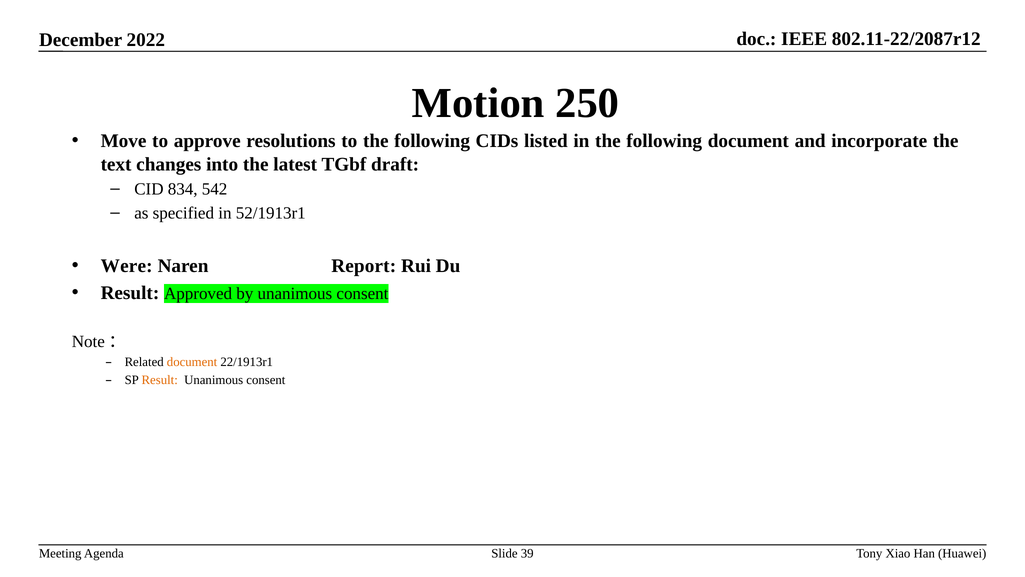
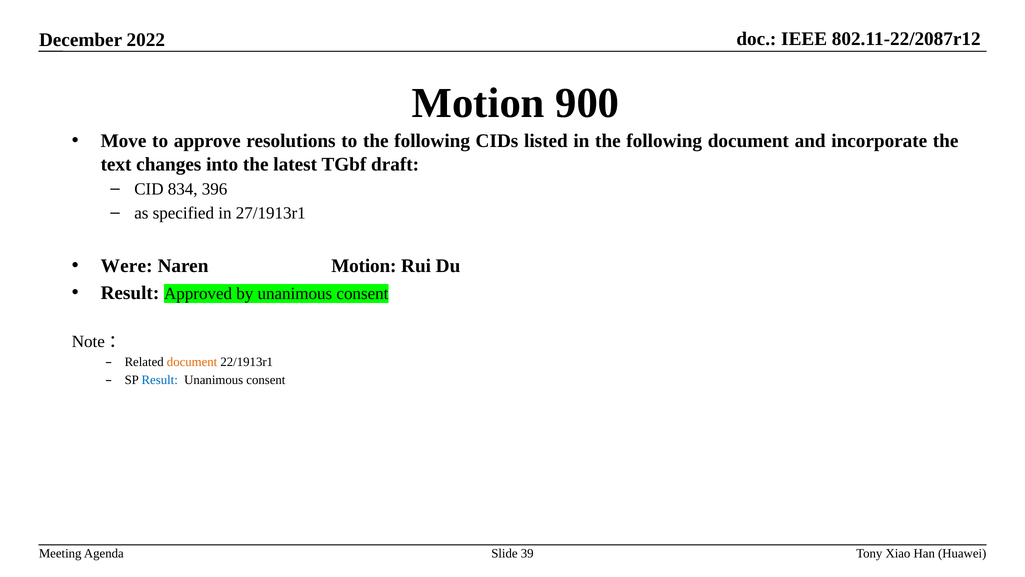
250: 250 -> 900
542: 542 -> 396
52/1913r1: 52/1913r1 -> 27/1913r1
Naren Report: Report -> Motion
Result at (160, 380) colour: orange -> blue
